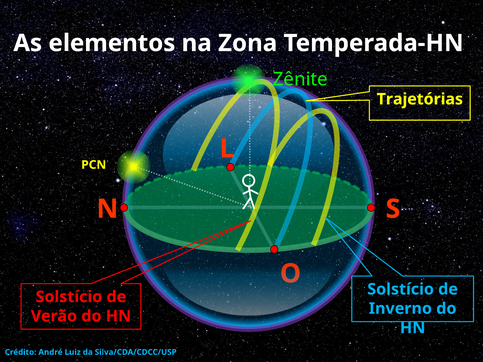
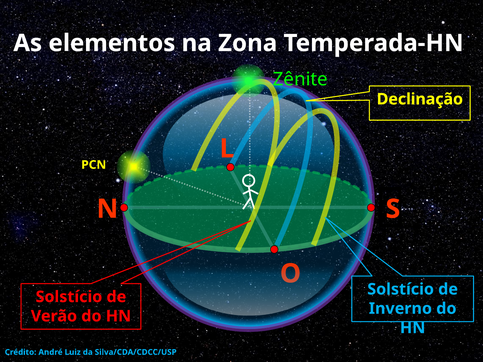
Trajetórias: Trajetórias -> Declinação
